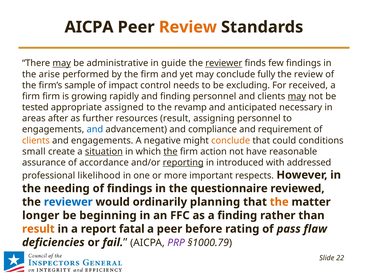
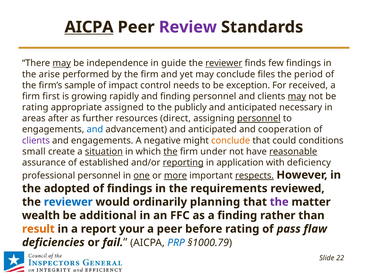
AICPA at (89, 27) underline: none -> present
Review at (188, 27) colour: orange -> purple
administrative: administrative -> independence
fully: fully -> files
the review: review -> period
excluding: excluding -> exception
firm firm: firm -> first
tested at (35, 107): tested -> rating
revamp: revamp -> publicly
resources result: result -> direct
personnel at (259, 118) underline: none -> present
advancement and compliance: compliance -> anticipated
requirement: requirement -> cooperation
clients at (36, 140) colour: orange -> purple
action: action -> under
reasonable underline: none -> present
accordance: accordance -> established
introduced: introduced -> application
addressed: addressed -> deficiency
professional likelihood: likelihood -> personnel
one underline: none -> present
more underline: none -> present
respects underline: none -> present
needing: needing -> adopted
questionnaire: questionnaire -> requirements
the at (279, 202) colour: orange -> purple
longer: longer -> wealth
beginning: beginning -> additional
fatal: fatal -> your
PRP colour: purple -> blue
